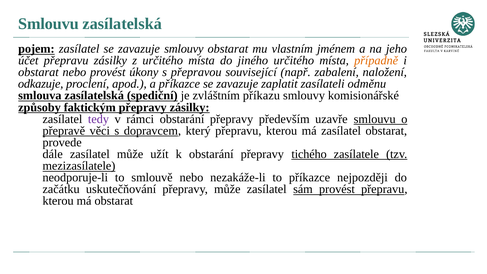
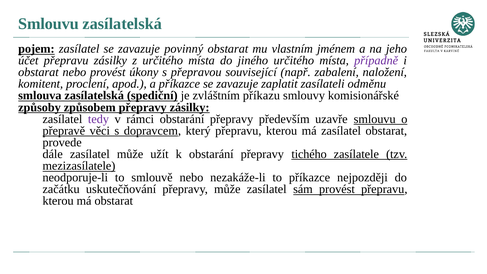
zavazuje smlouvy: smlouvy -> povinný
případně colour: orange -> purple
odkazuje: odkazuje -> komitent
faktickým: faktickým -> způsobem
